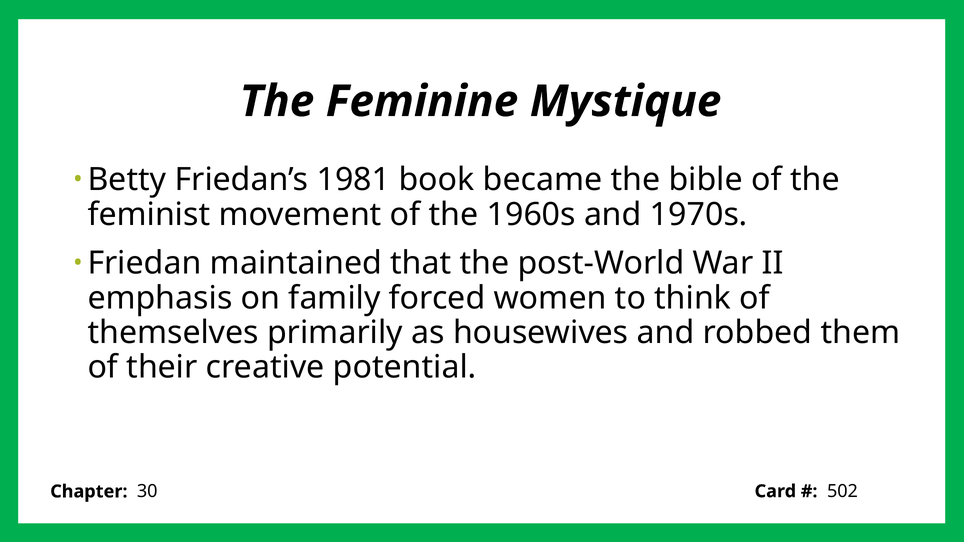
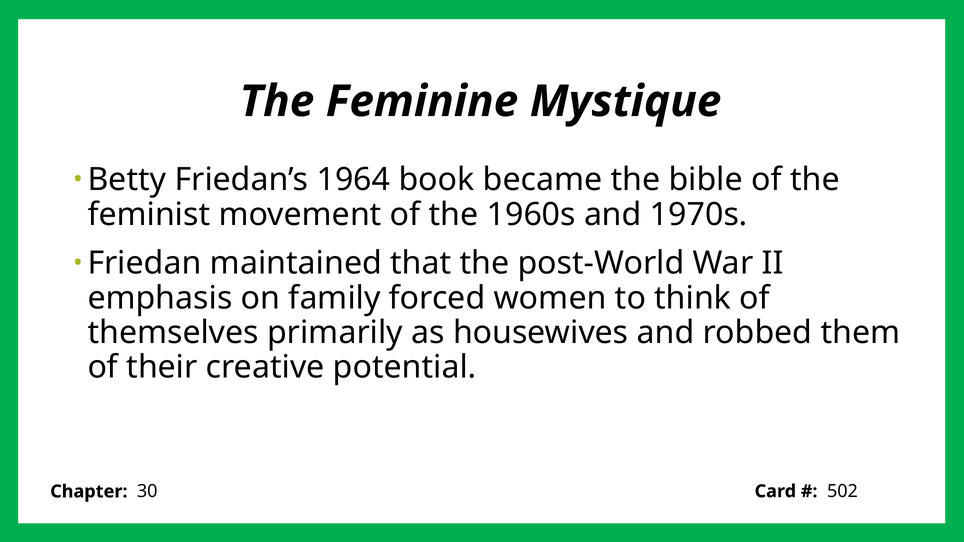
1981: 1981 -> 1964
